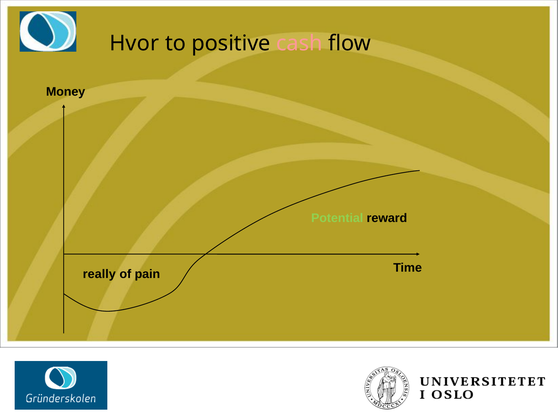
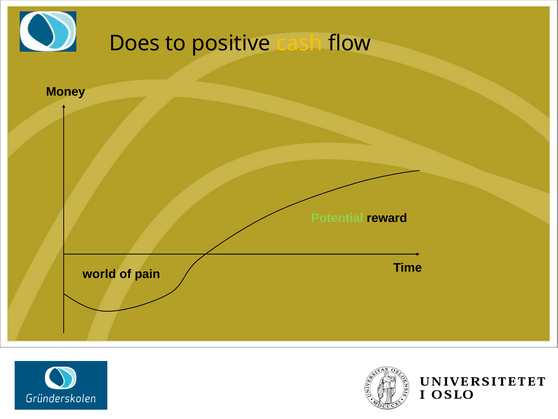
Hvor: Hvor -> Does
cash colour: pink -> yellow
really: really -> world
